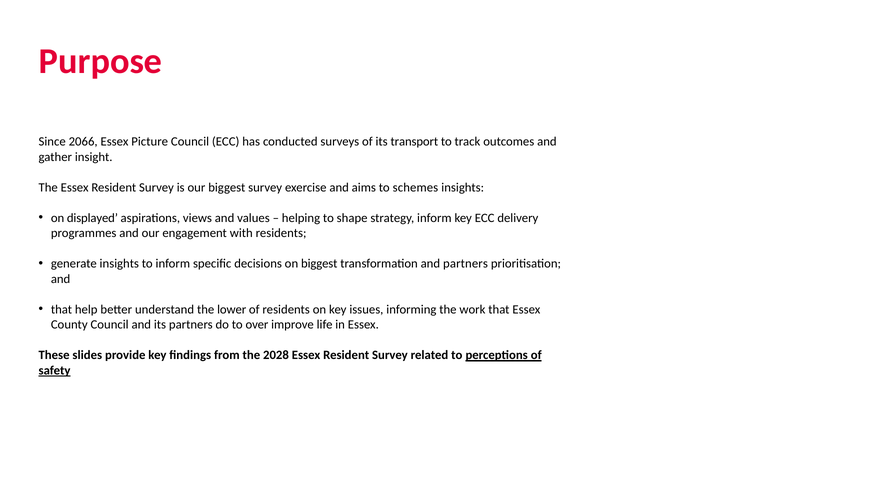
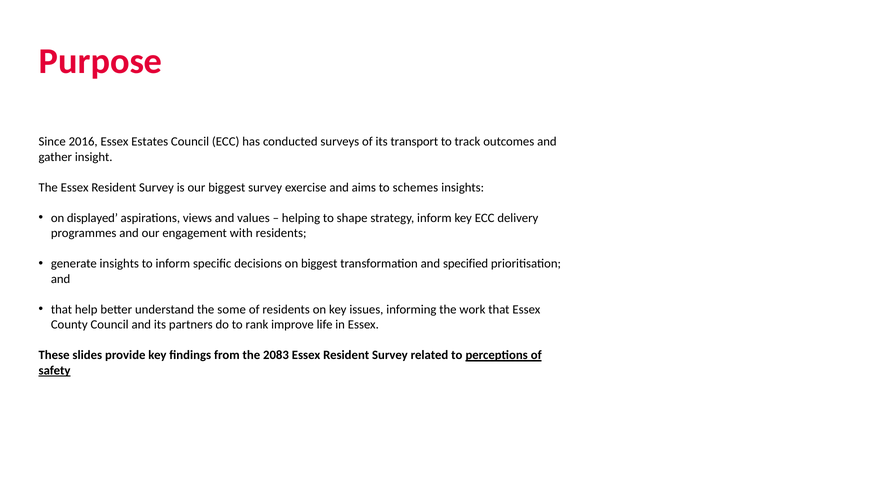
2066: 2066 -> 2016
Picture: Picture -> Estates
and partners: partners -> specified
lower: lower -> some
over: over -> rank
2028: 2028 -> 2083
